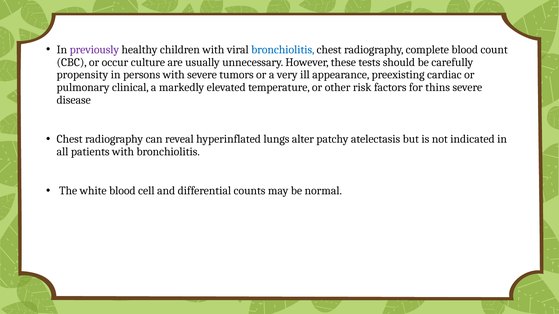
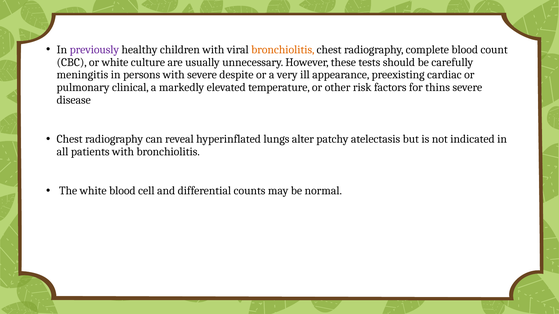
bronchiolitis at (283, 50) colour: blue -> orange
or occur: occur -> white
propensity: propensity -> meningitis
tumors: tumors -> despite
